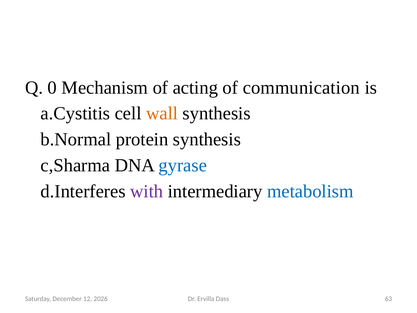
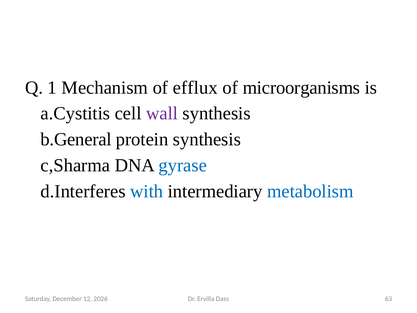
0: 0 -> 1
acting: acting -> efflux
communication: communication -> microorganisms
wall colour: orange -> purple
b.Normal: b.Normal -> b.General
with colour: purple -> blue
